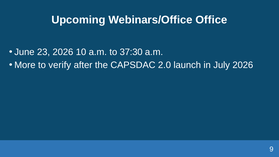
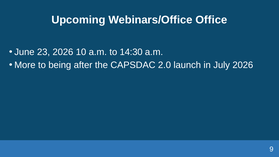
37:30: 37:30 -> 14:30
verify: verify -> being
